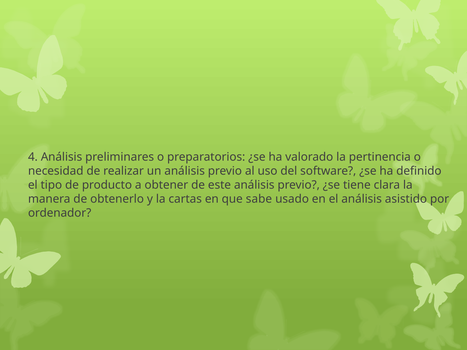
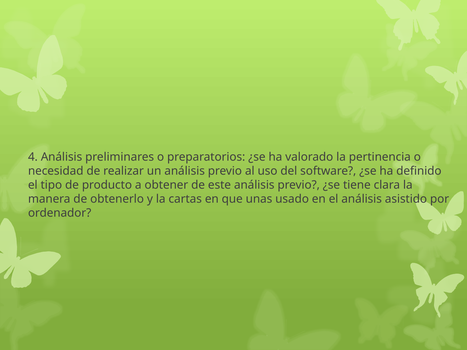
sabe: sabe -> unas
